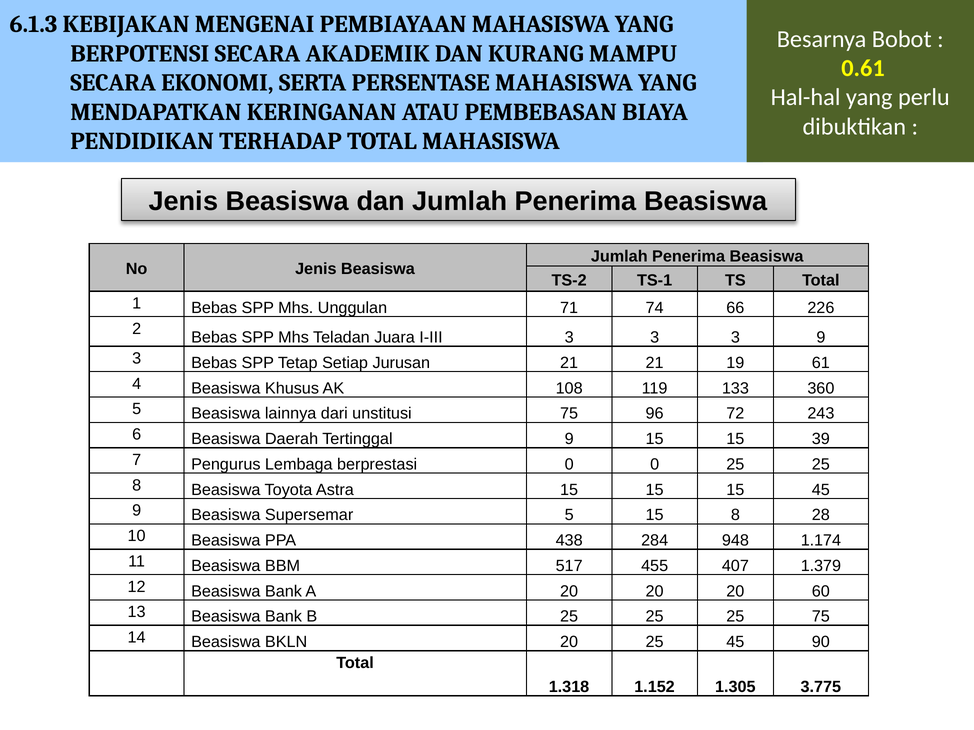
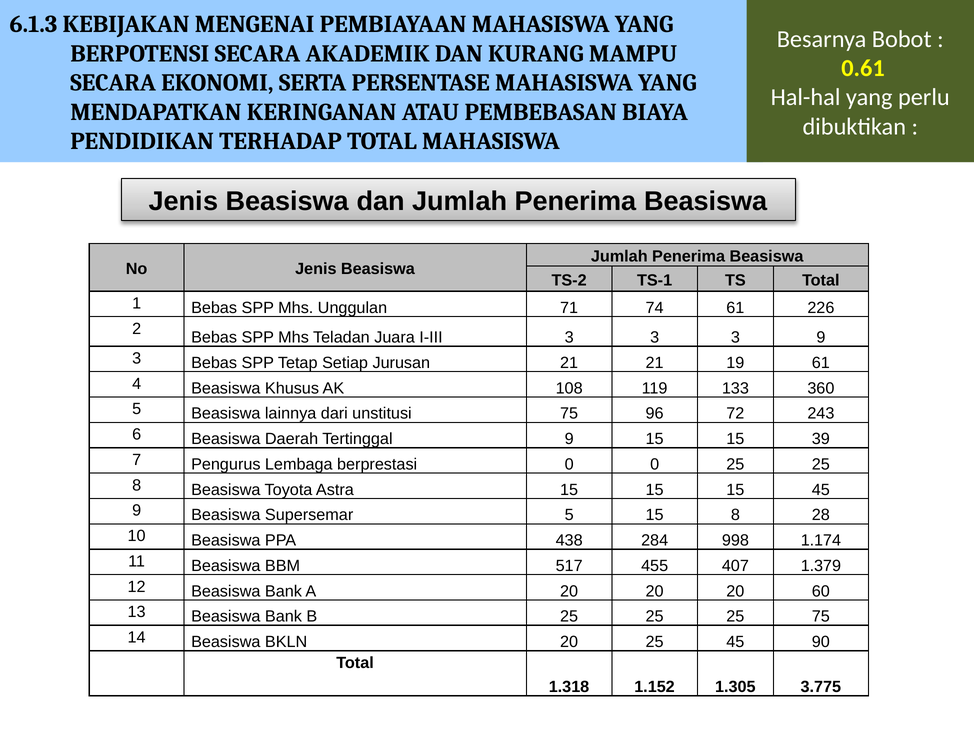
74 66: 66 -> 61
948: 948 -> 998
